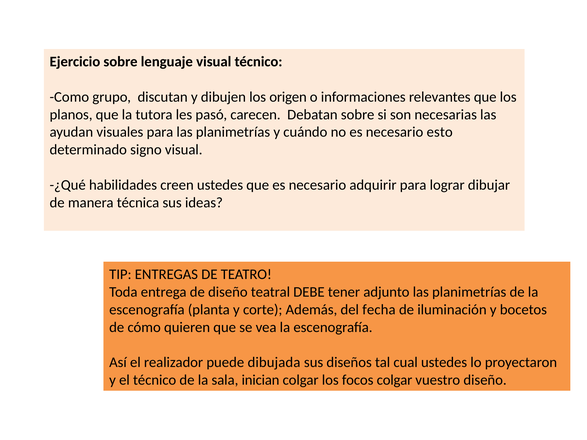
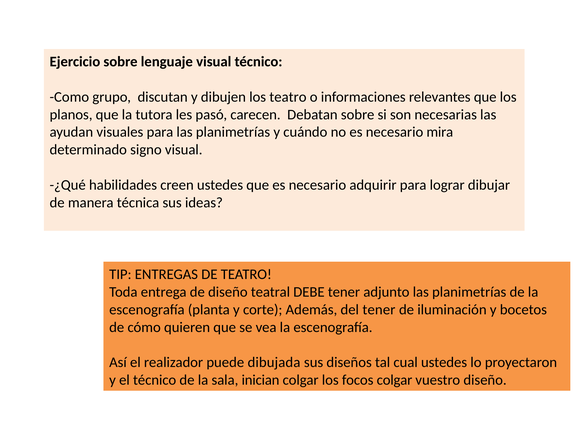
los origen: origen -> teatro
esto: esto -> mira
del fecha: fecha -> tener
